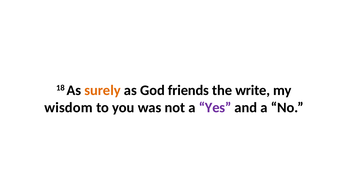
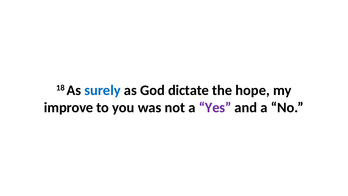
surely colour: orange -> blue
friends: friends -> dictate
write: write -> hope
wisdom: wisdom -> improve
